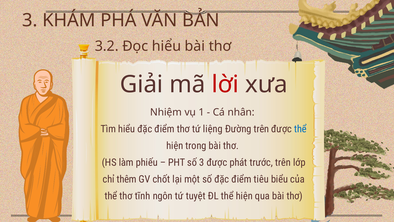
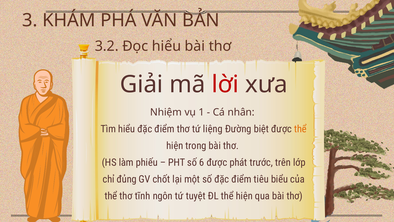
Đường trên: trên -> biệt
thể at (300, 129) colour: blue -> orange
số 3: 3 -> 6
thêm: thêm -> đủng
